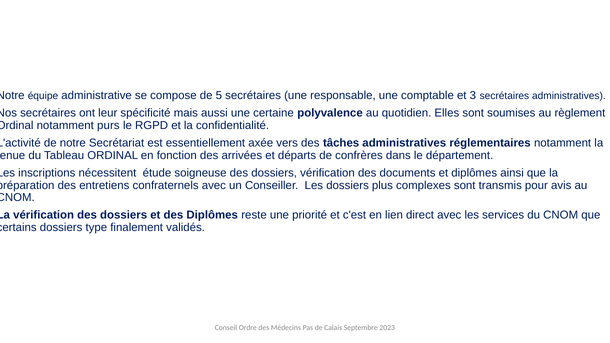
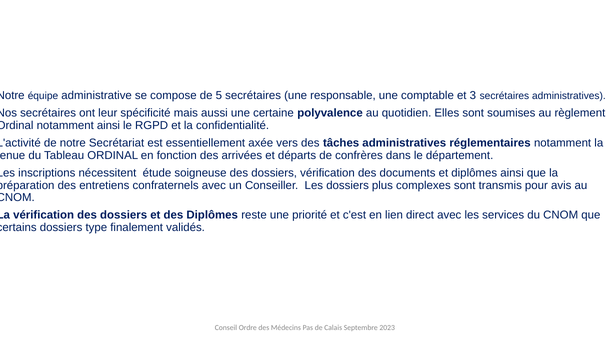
notamment purs: purs -> ainsi
